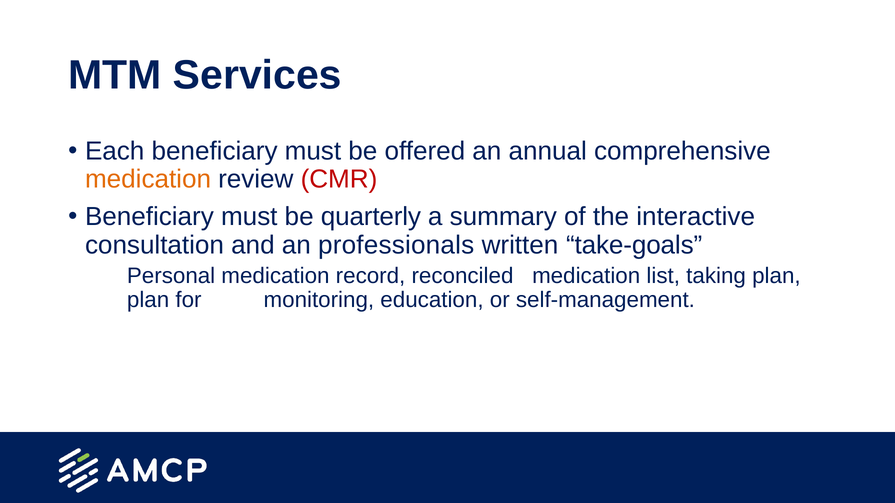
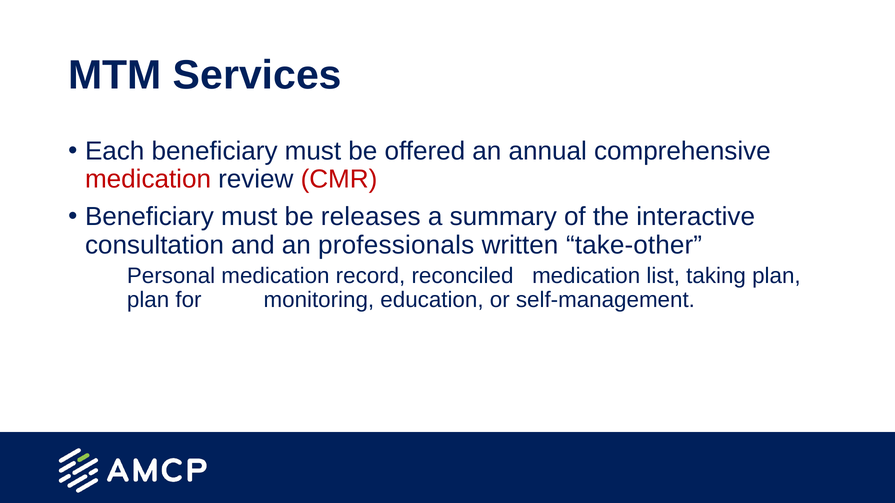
medication at (148, 180) colour: orange -> red
quarterly: quarterly -> releases
take-goals: take-goals -> take-other
